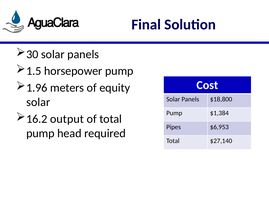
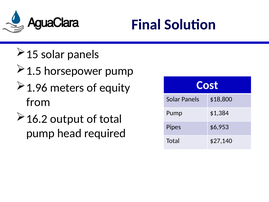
30: 30 -> 15
solar at (38, 102): solar -> from
